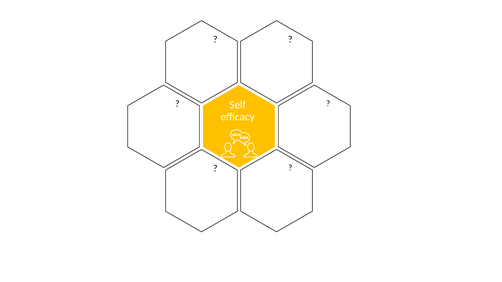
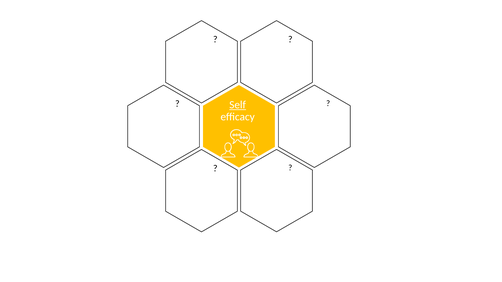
Self underline: none -> present
